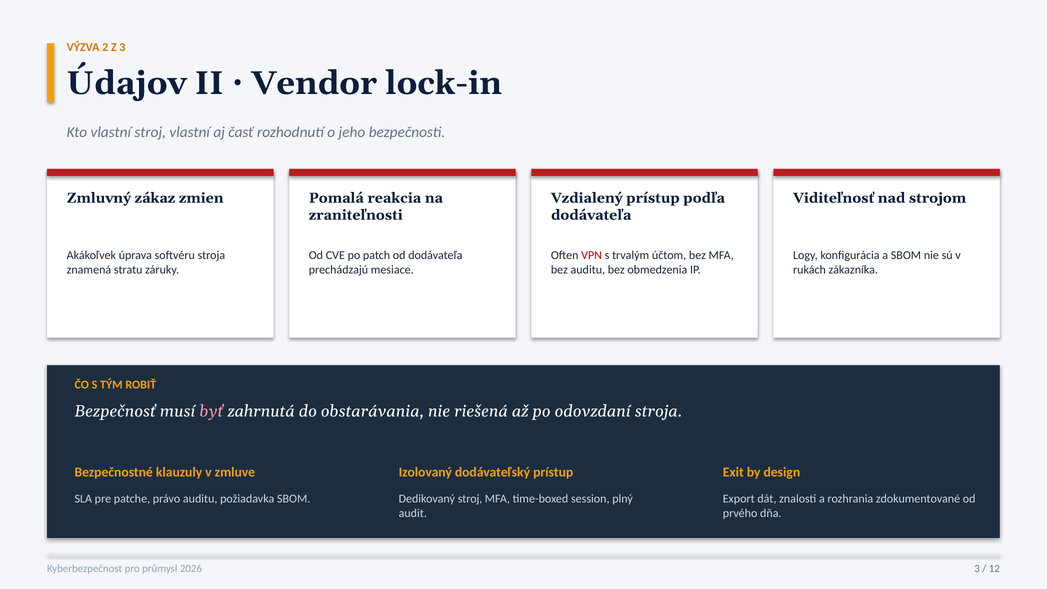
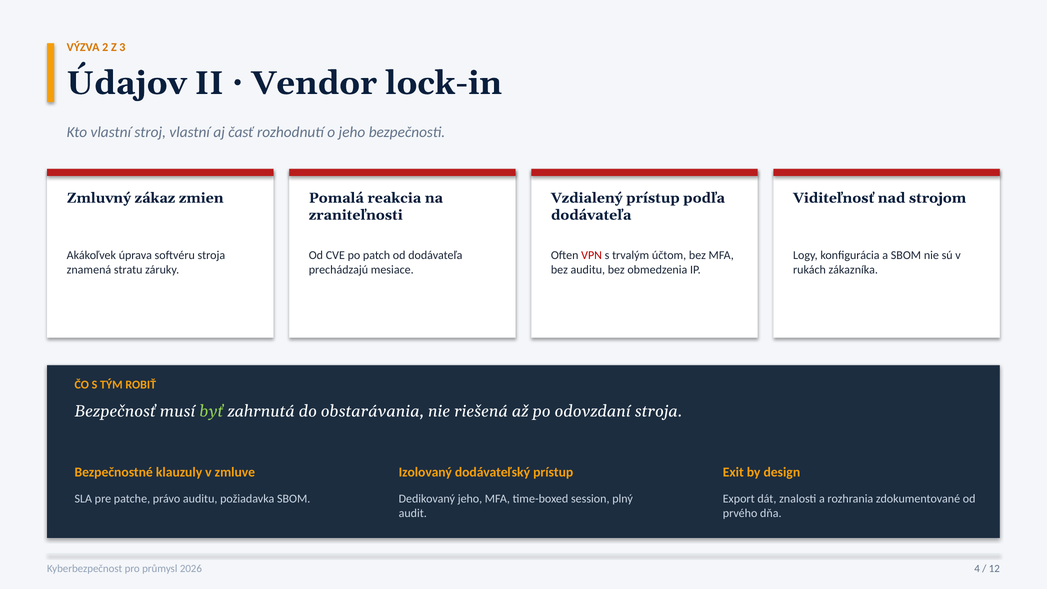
byť colour: pink -> light green
Dedikovaný stroj: stroj -> jeho
2026 3: 3 -> 4
